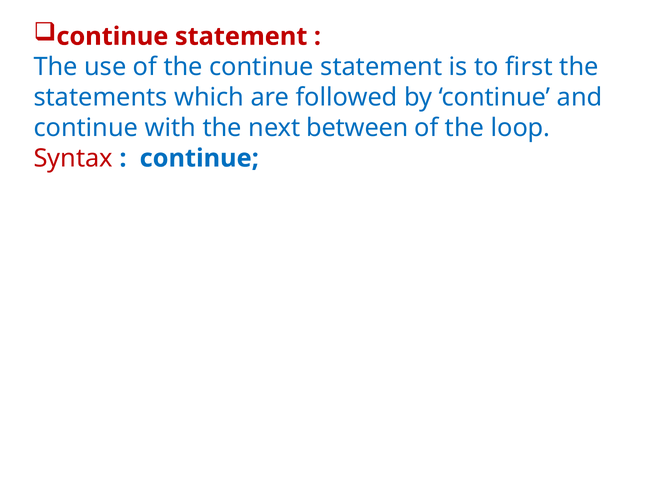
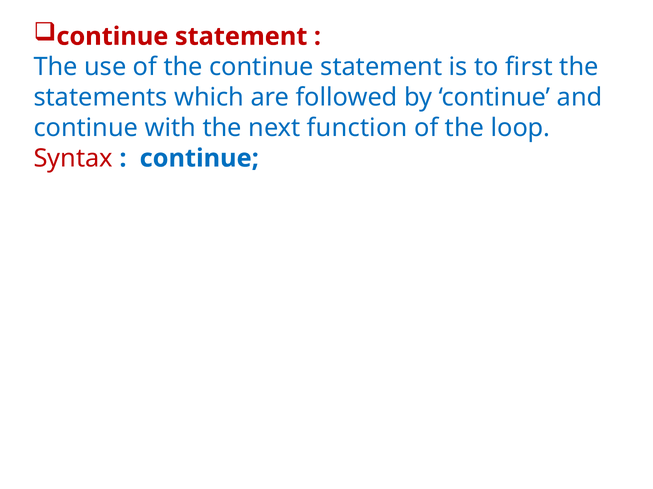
between: between -> function
